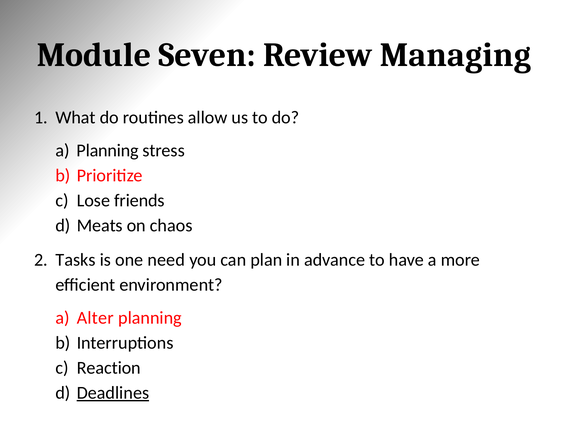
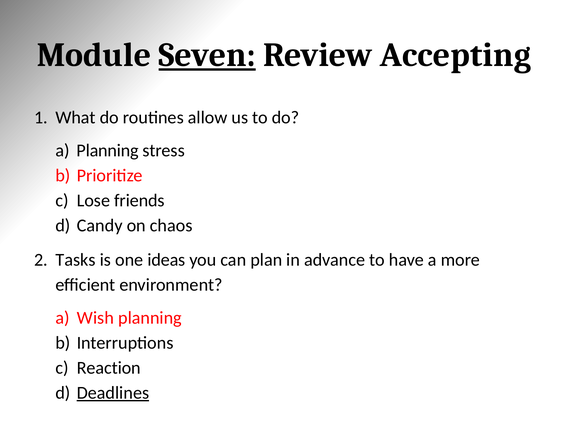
Seven underline: none -> present
Managing: Managing -> Accepting
Meats: Meats -> Candy
need: need -> ideas
Alter: Alter -> Wish
